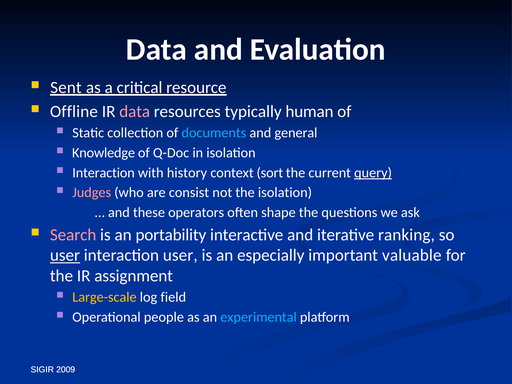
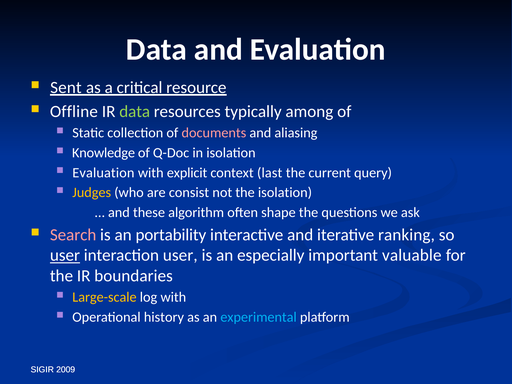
data at (135, 111) colour: pink -> light green
human: human -> among
documents colour: light blue -> pink
general: general -> aliasing
Interaction at (104, 173): Interaction -> Evaluation
history: history -> explicit
sort: sort -> last
query underline: present -> none
Judges colour: pink -> yellow
operators: operators -> algorithm
assignment: assignment -> boundaries
log field: field -> with
people: people -> history
